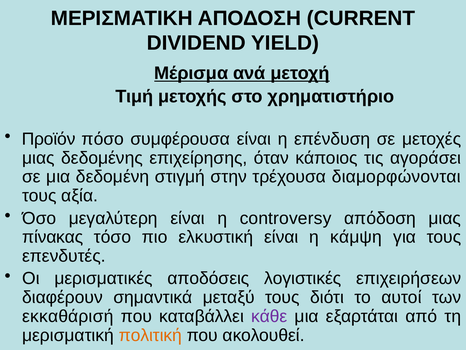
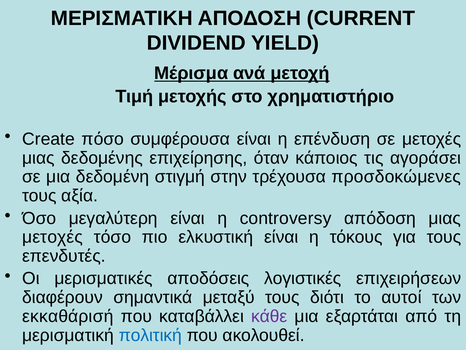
Προϊόν: Προϊόν -> Create
διαμορφώνονται: διαμορφώνονται -> προσδοκώμενες
πίνακας at (53, 237): πίνακας -> μετοχές
κάμψη: κάμψη -> τόκους
πολιτική colour: orange -> blue
